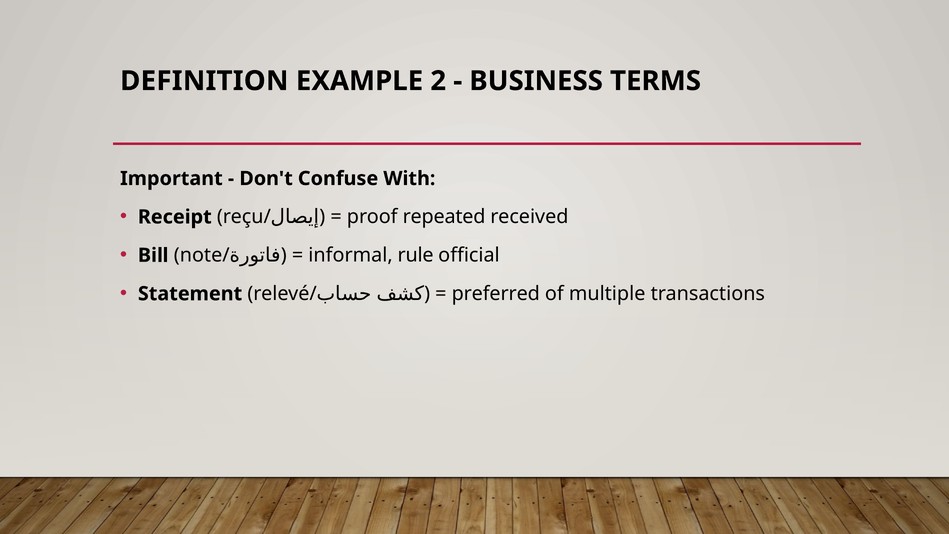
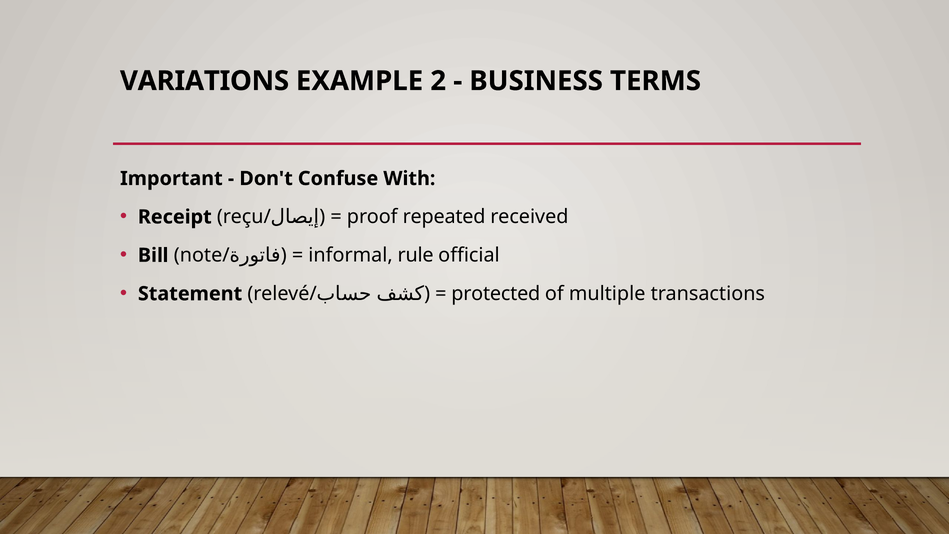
DEFINITION: DEFINITION -> VARIATIONS
preferred: preferred -> protected
